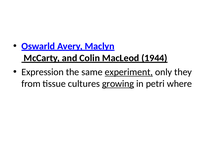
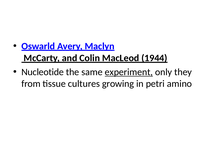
Expression: Expression -> Nucleotide
growing underline: present -> none
where: where -> amino
